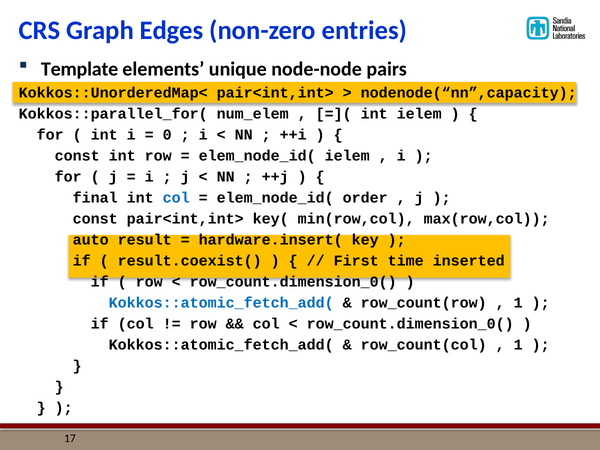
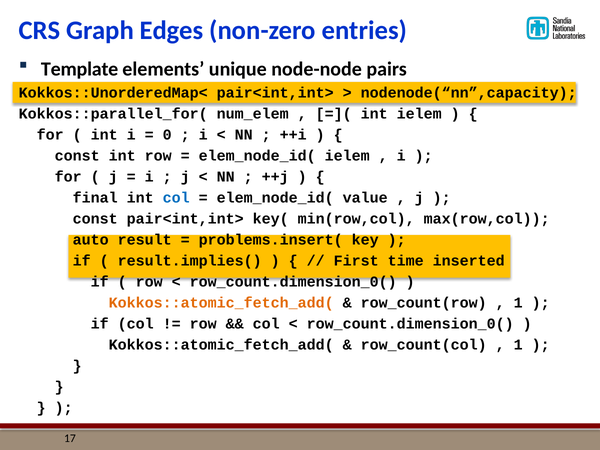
order: order -> value
hardware.insert(: hardware.insert( -> problems.insert(
result.coexist(: result.coexist( -> result.implies(
Kokkos::atomic_fetch_add( at (221, 303) colour: blue -> orange
